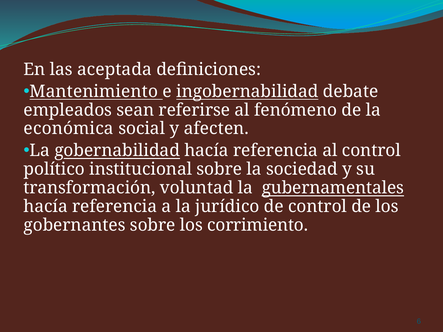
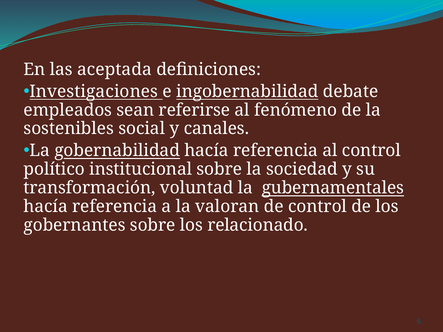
Mantenimiento: Mantenimiento -> Investigaciones
económica: económica -> sostenibles
afecten: afecten -> canales
jurídico: jurídico -> valoran
corrimiento: corrimiento -> relacionado
